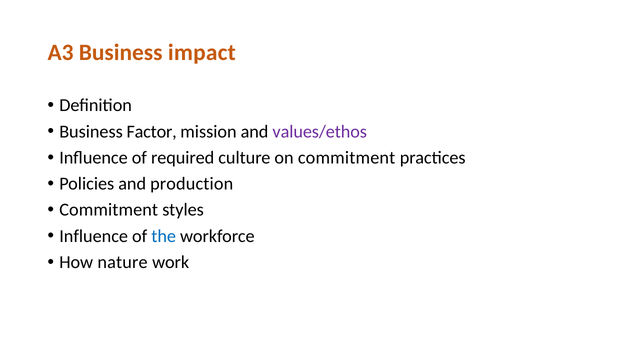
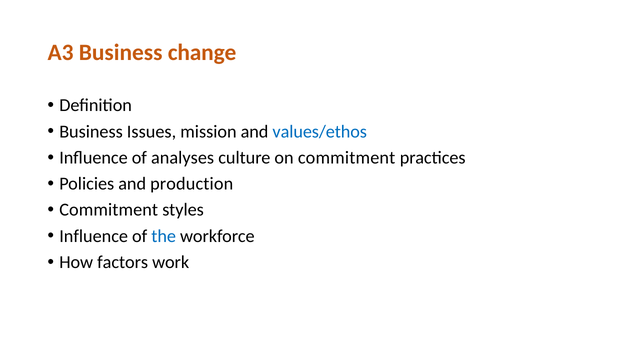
impact: impact -> change
Factor: Factor -> Issues
values/ethos colour: purple -> blue
required: required -> analyses
nature: nature -> factors
